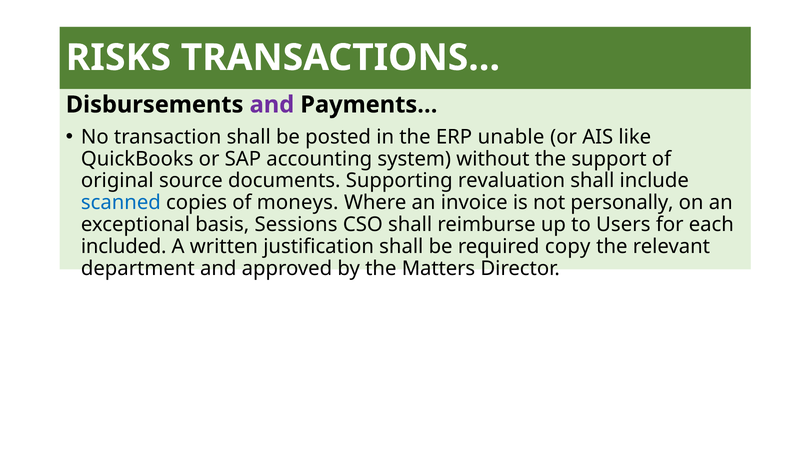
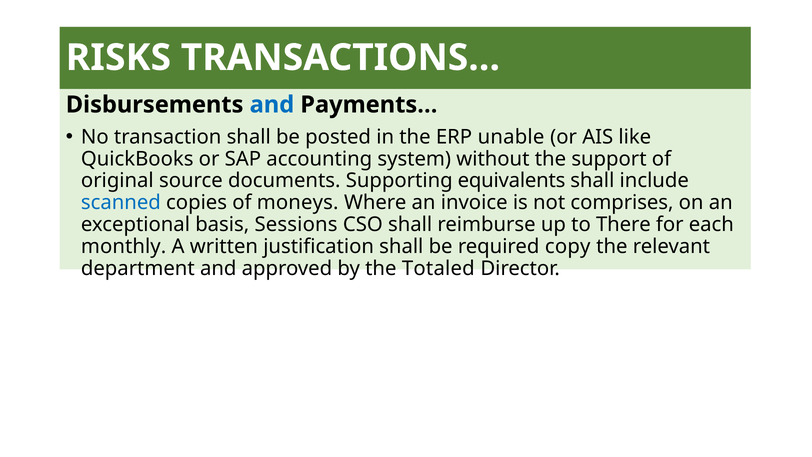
and at (272, 105) colour: purple -> blue
revaluation: revaluation -> equivalents
personally: personally -> comprises
Users: Users -> There
included: included -> monthly
Matters: Matters -> Totaled
